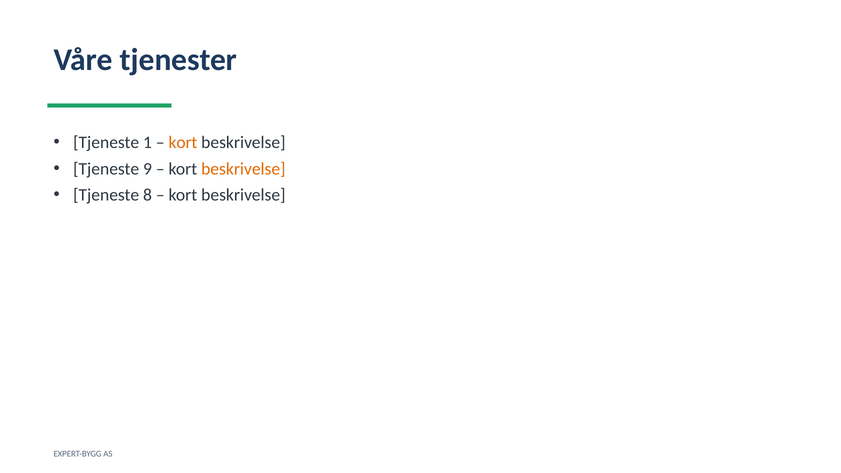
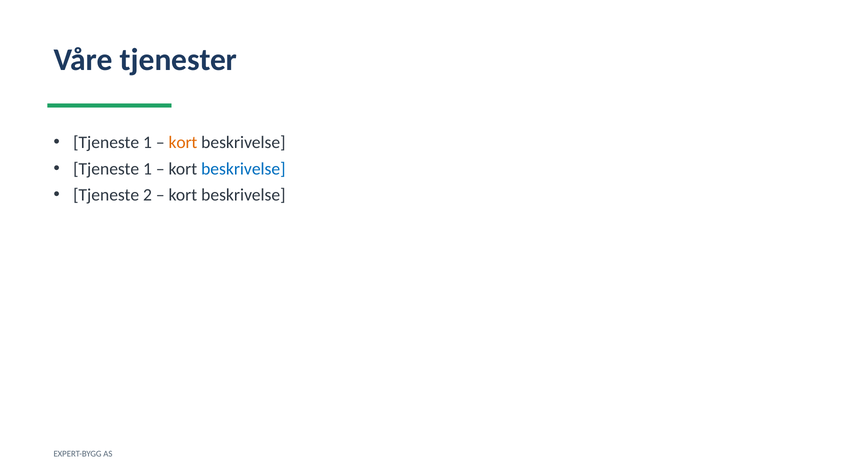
9 at (147, 169): 9 -> 1
beskrivelse at (243, 169) colour: orange -> blue
8: 8 -> 2
